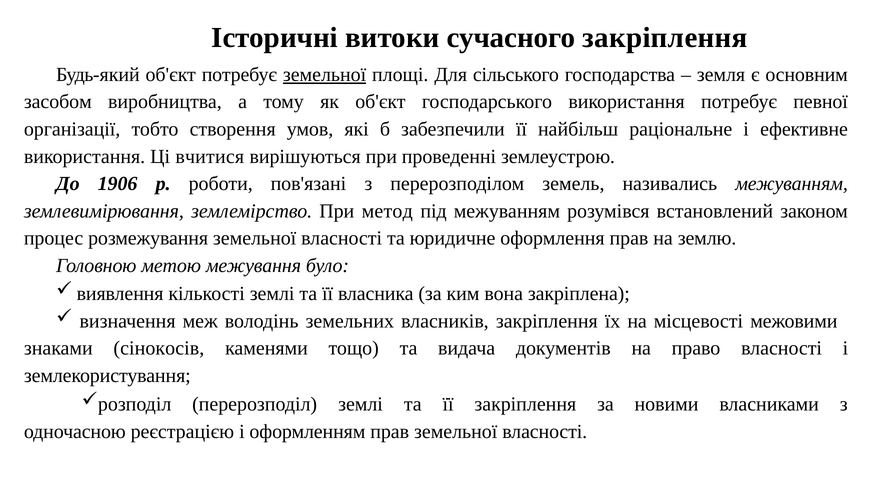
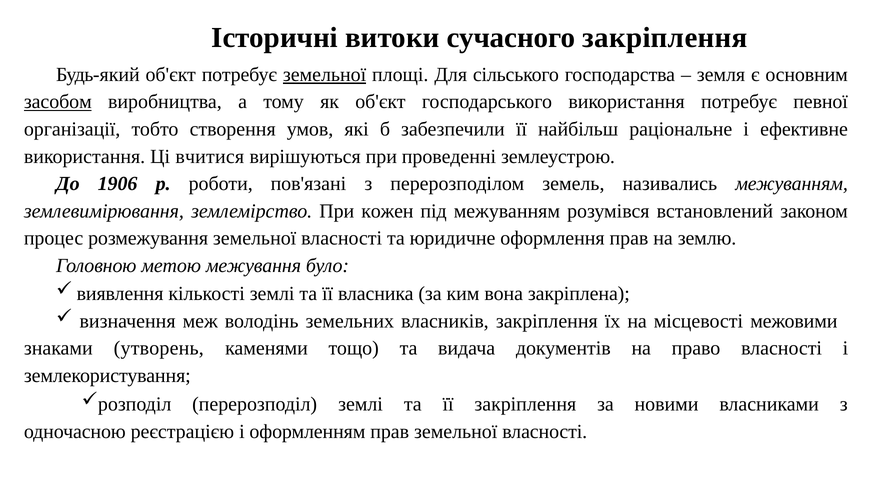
засобом underline: none -> present
метод: метод -> кожен
сінокосів: сінокосів -> утворень
